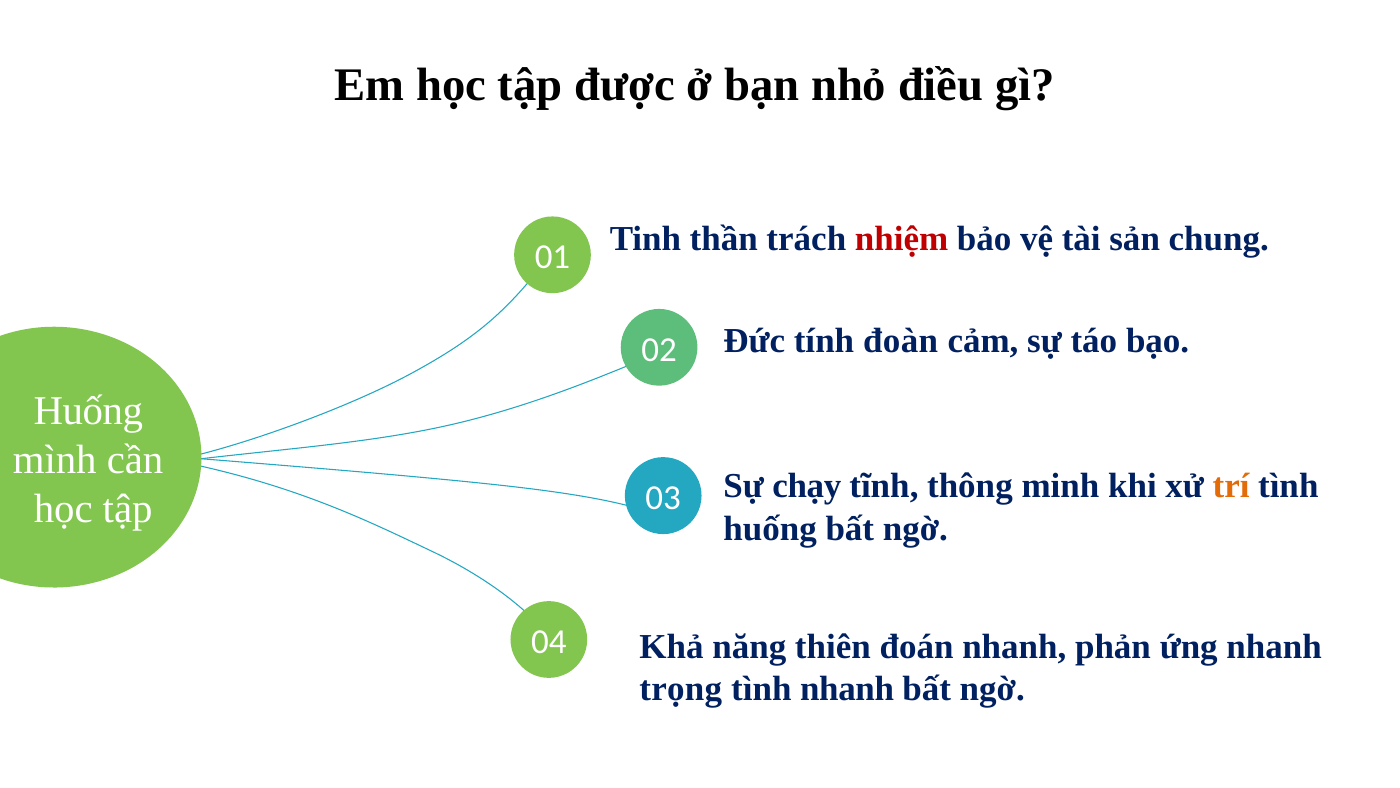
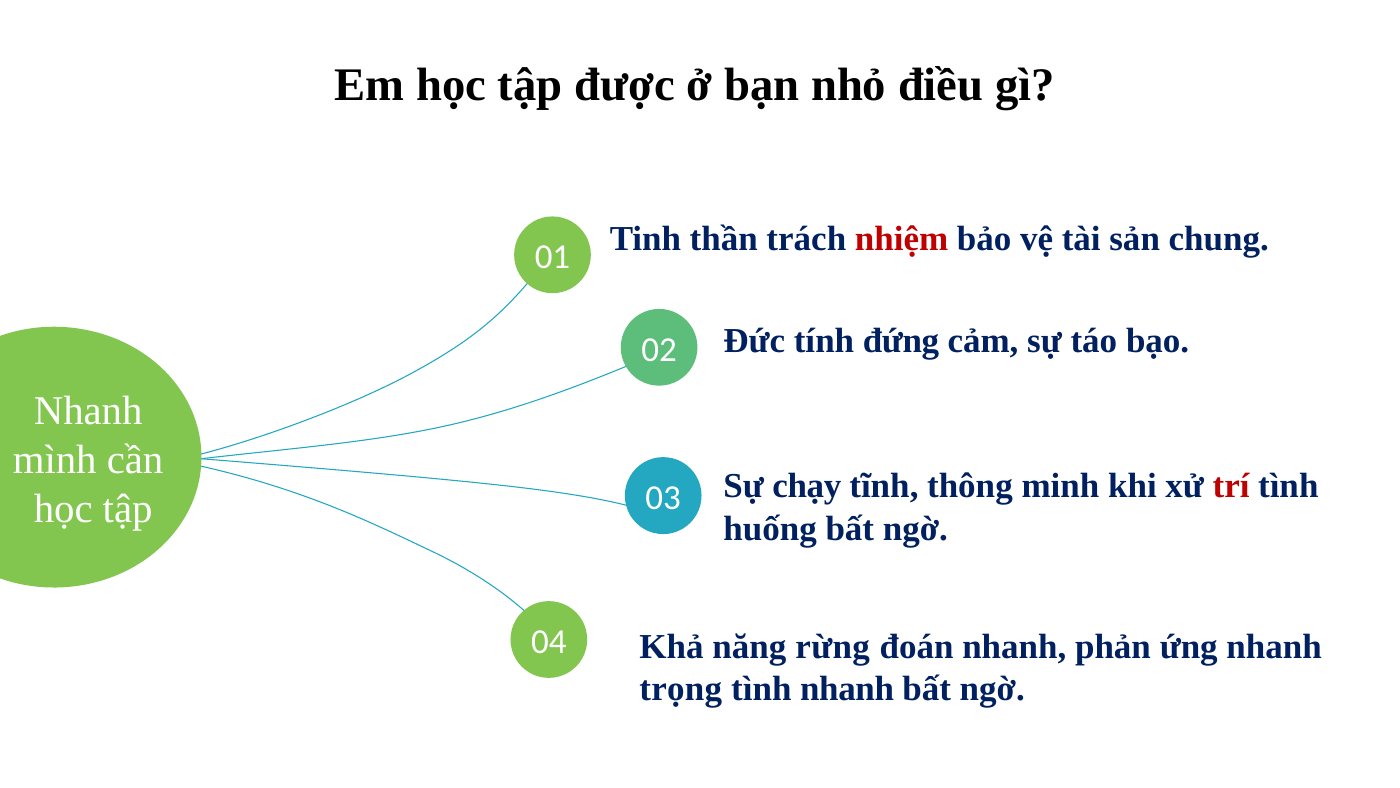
đoàn: đoàn -> đứng
Huống at (88, 411): Huống -> Nhanh
trí colour: orange -> red
thiên: thiên -> rừng
